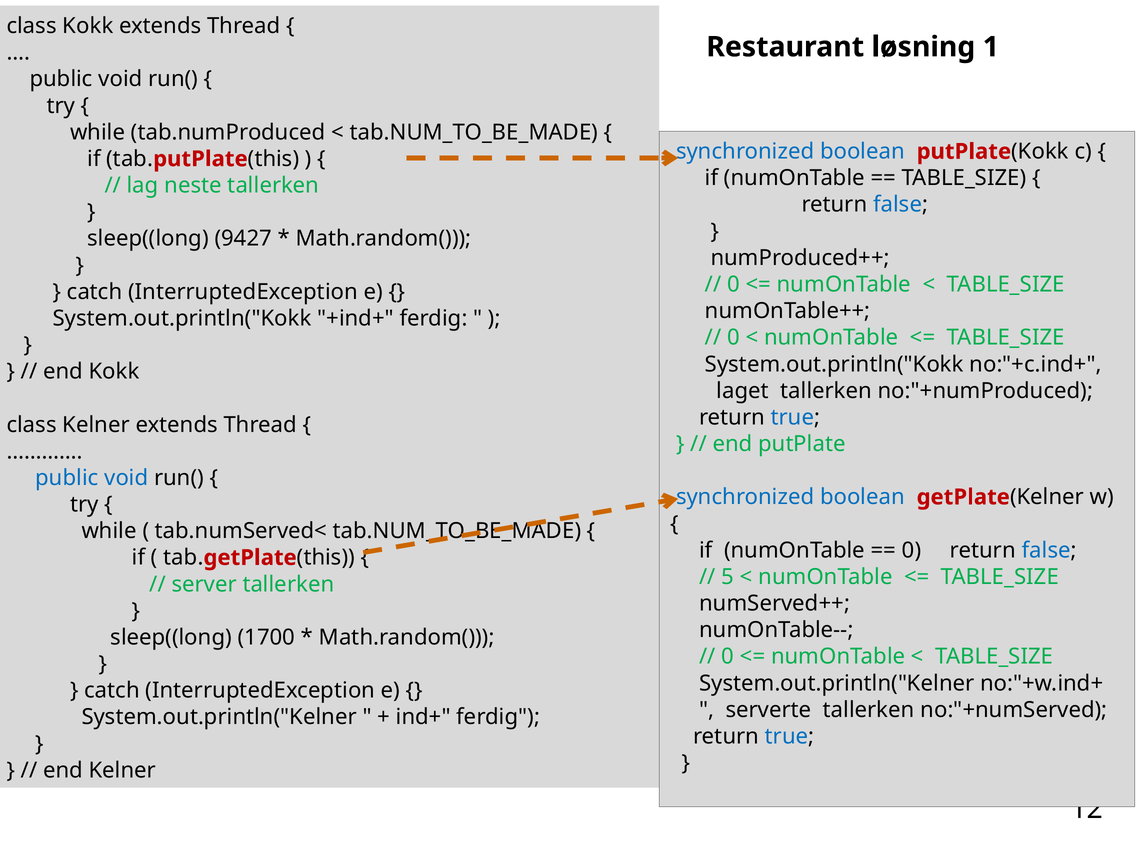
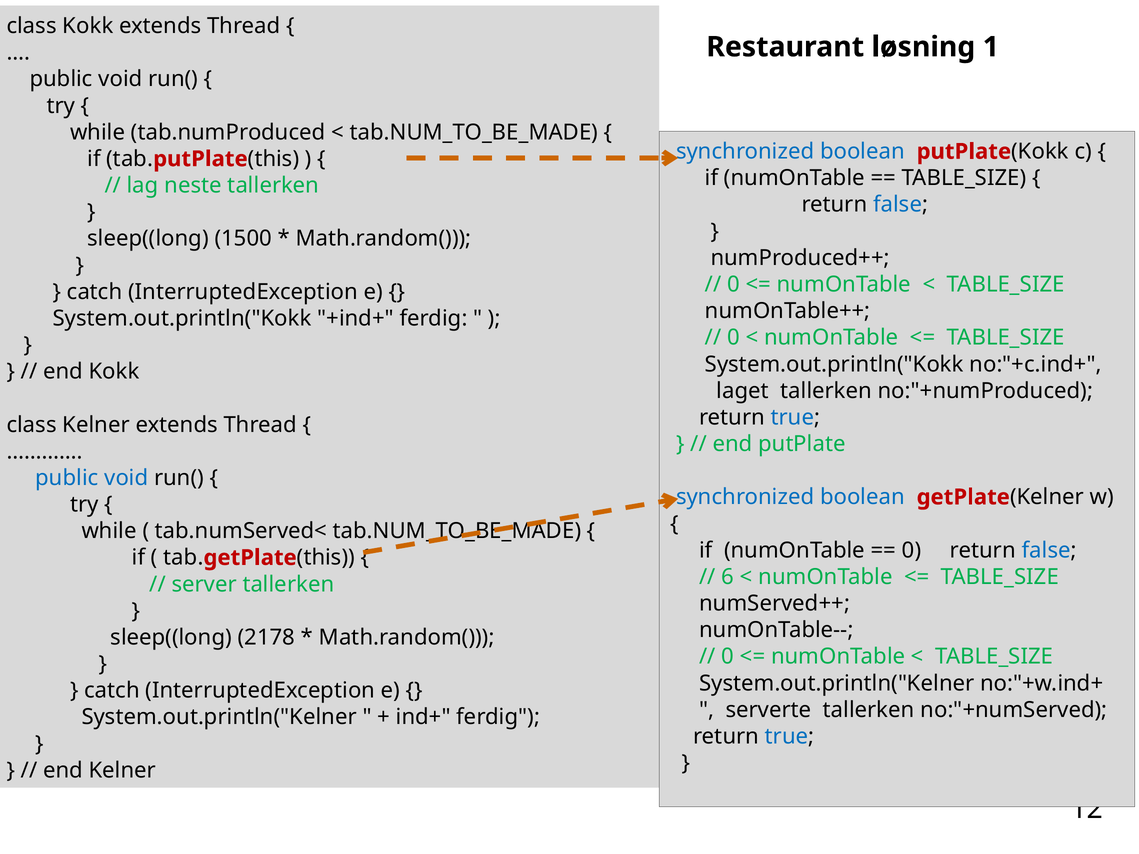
9427: 9427 -> 1500
5: 5 -> 6
1700: 1700 -> 2178
